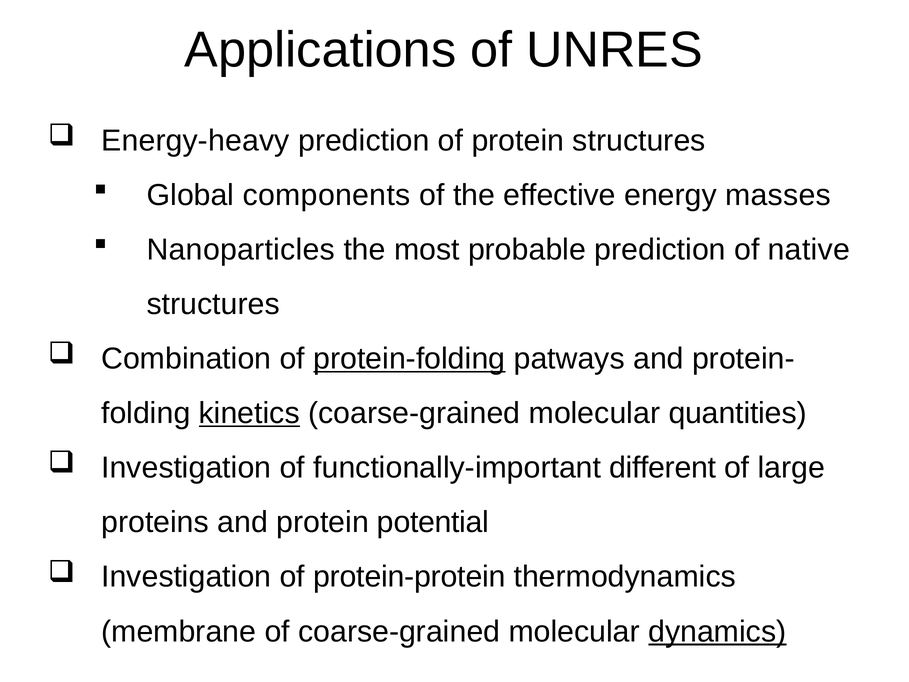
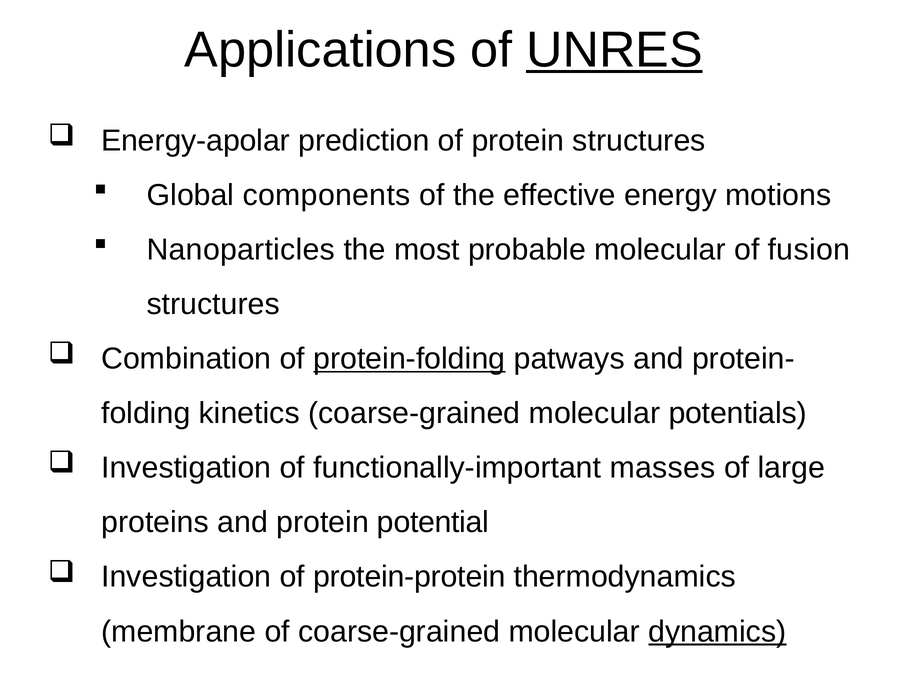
UNRES underline: none -> present
Energy-heavy: Energy-heavy -> Energy-apolar
masses: masses -> motions
probable prediction: prediction -> molecular
native: native -> fusion
kinetics underline: present -> none
quantities: quantities -> potentials
different: different -> masses
